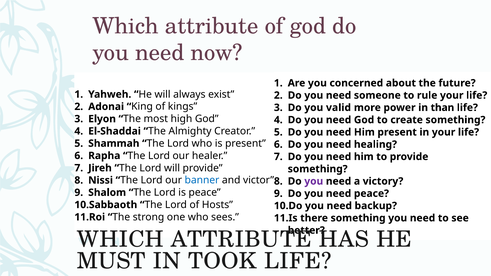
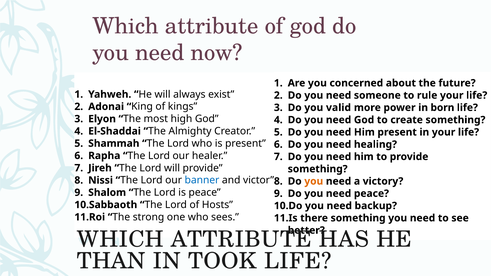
than: than -> born
you at (314, 181) colour: purple -> orange
MUST: MUST -> THAN
